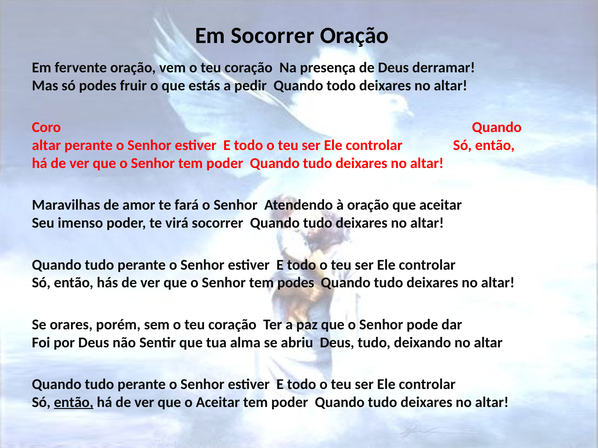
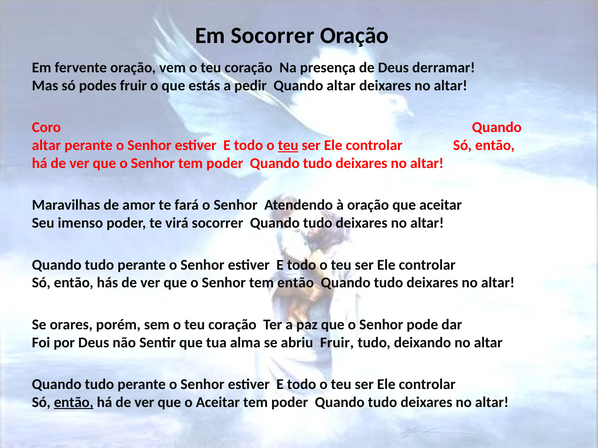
pedir Quando todo: todo -> altar
teu at (288, 145) underline: none -> present
tem podes: podes -> então
abriu Deus: Deus -> Fruir
